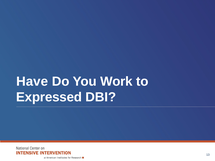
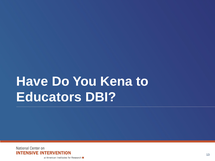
Work: Work -> Kena
Expressed: Expressed -> Educators
